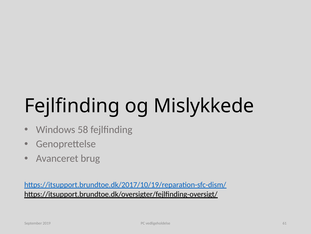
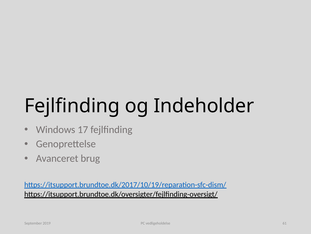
Mislykkede: Mislykkede -> Indeholder
58: 58 -> 17
